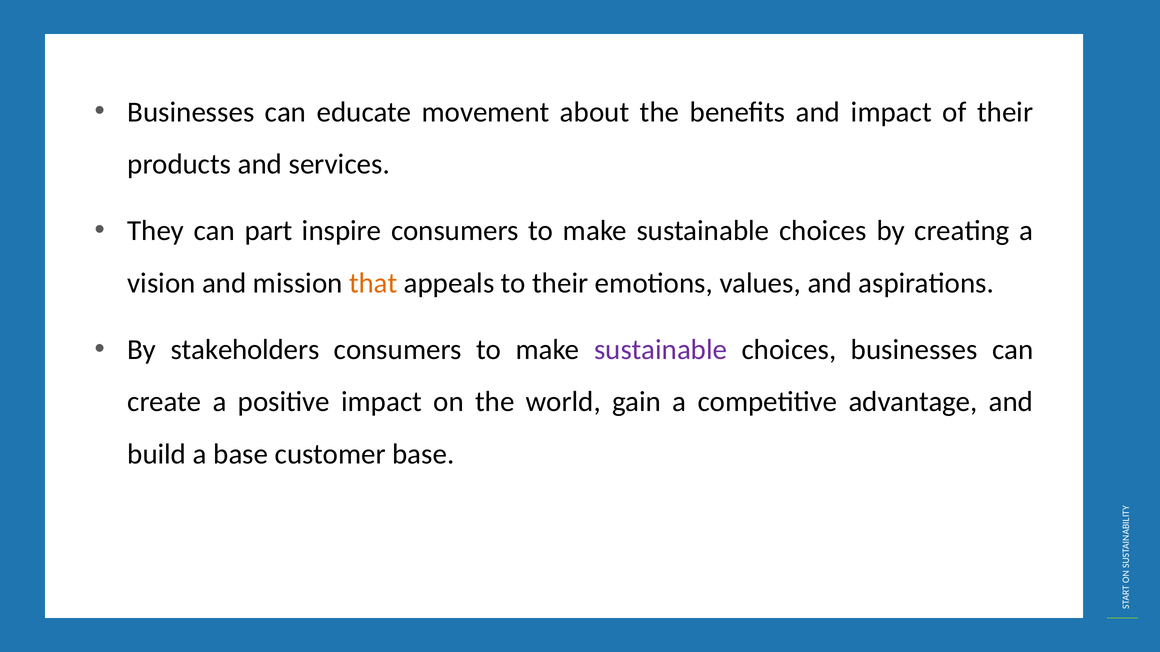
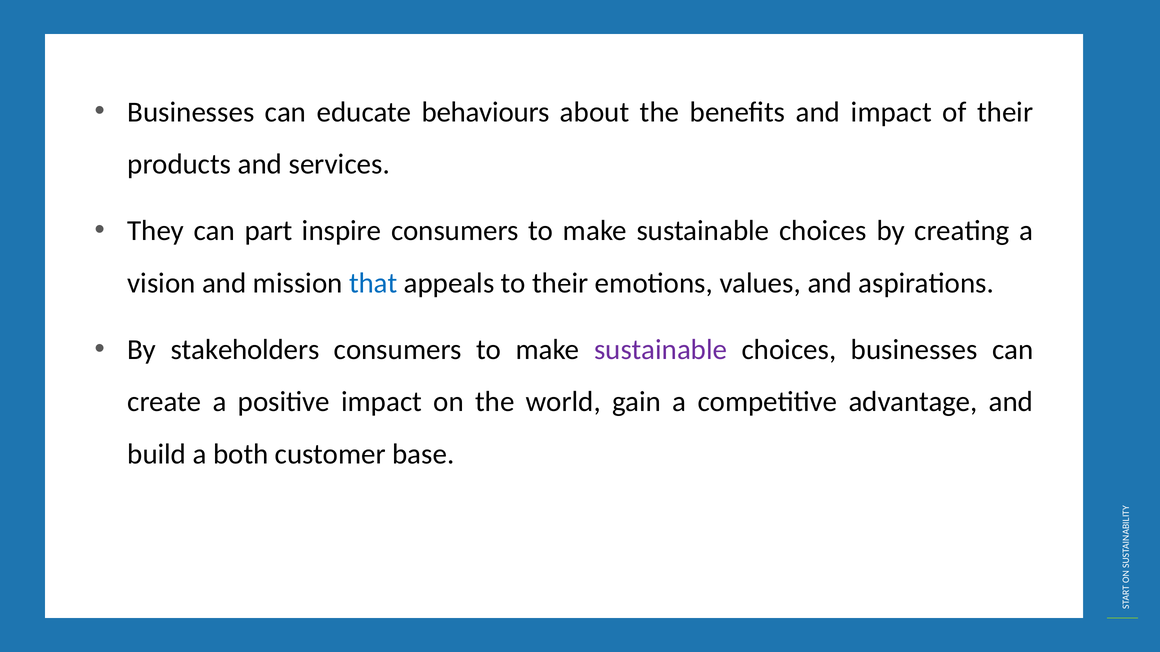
movement: movement -> behaviours
that colour: orange -> blue
a base: base -> both
